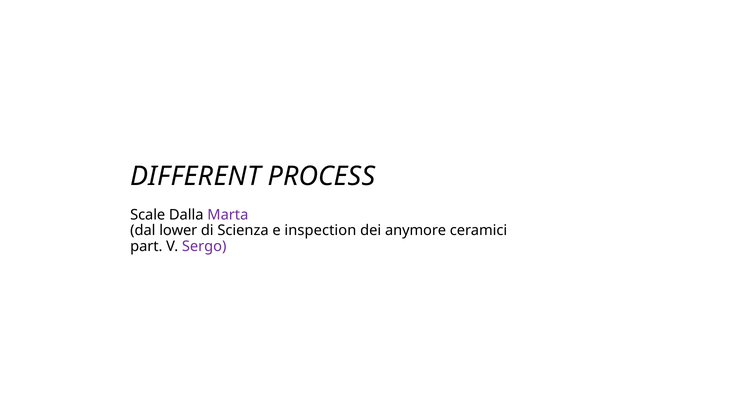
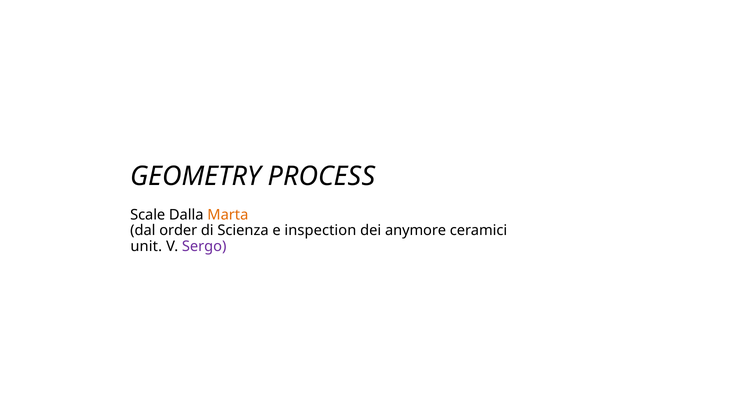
DIFFERENT: DIFFERENT -> GEOMETRY
Marta colour: purple -> orange
lower: lower -> order
part: part -> unit
